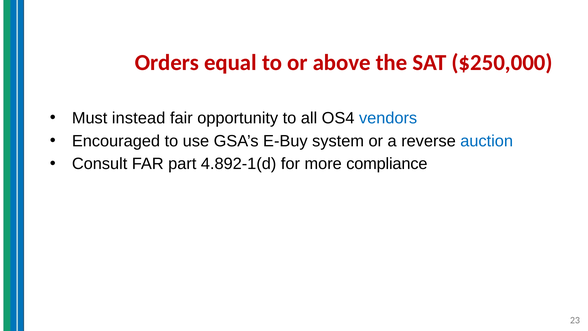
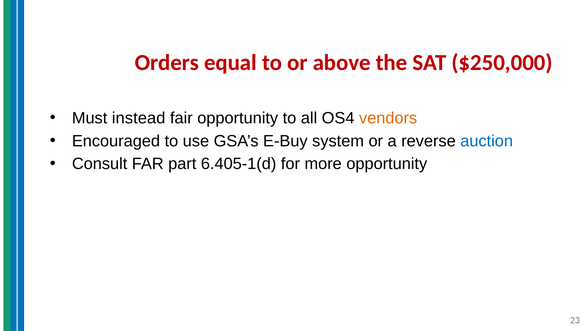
vendors colour: blue -> orange
4.892-1(d: 4.892-1(d -> 6.405-1(d
more compliance: compliance -> opportunity
